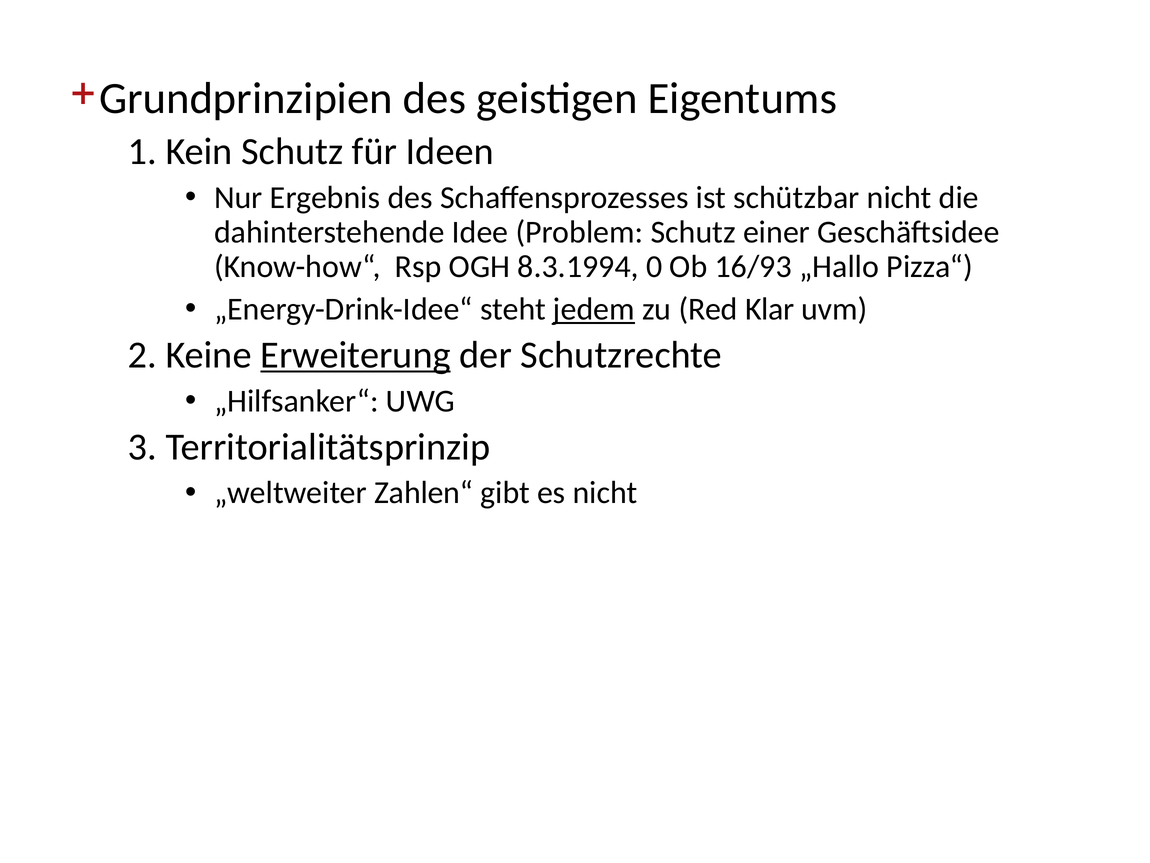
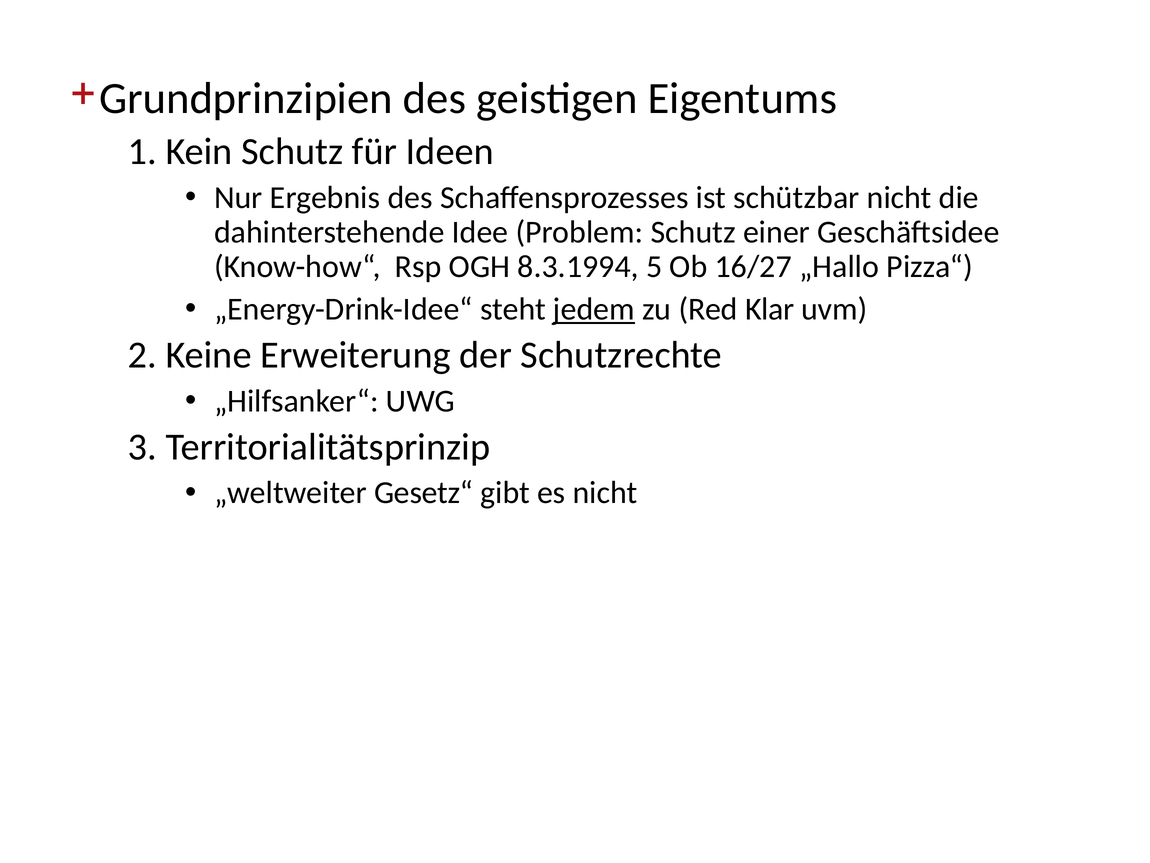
0: 0 -> 5
16/93: 16/93 -> 16/27
Erweiterung underline: present -> none
Zahlen“: Zahlen“ -> Gesetz“
